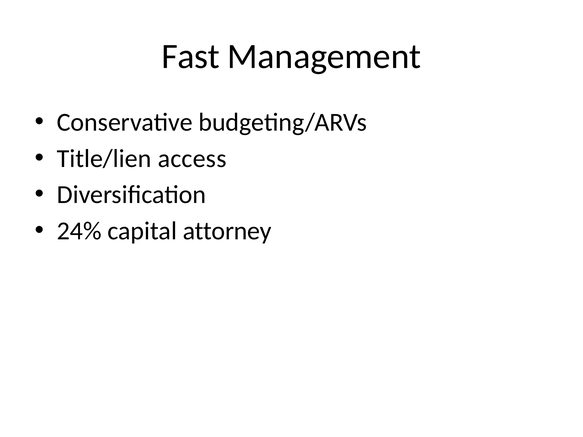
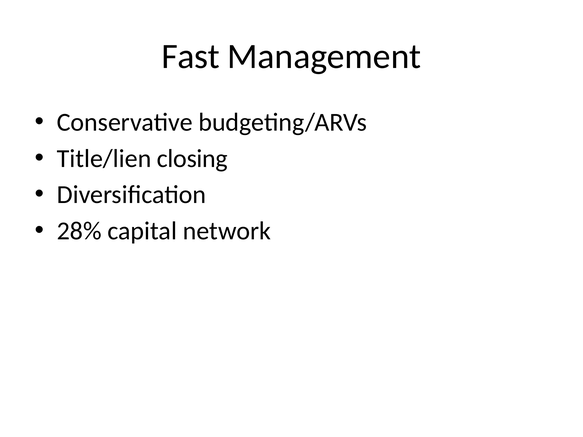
access: access -> closing
24%: 24% -> 28%
attorney: attorney -> network
